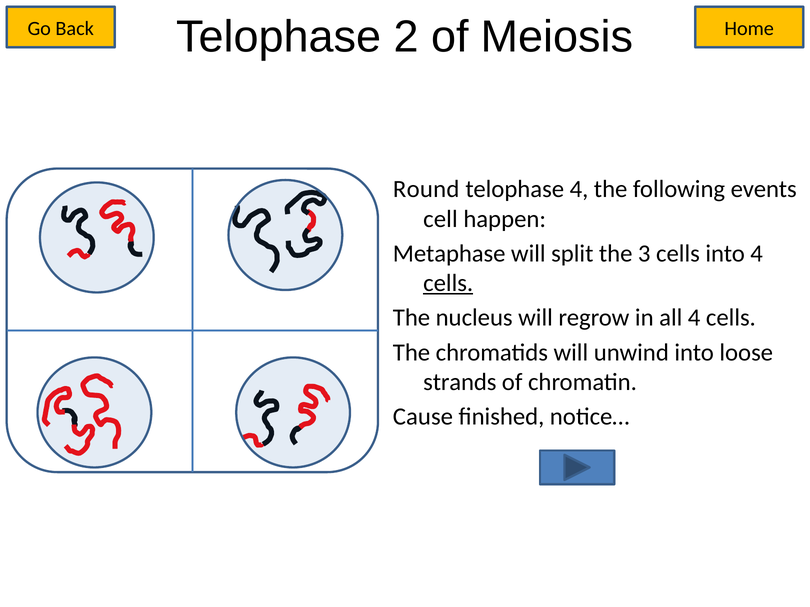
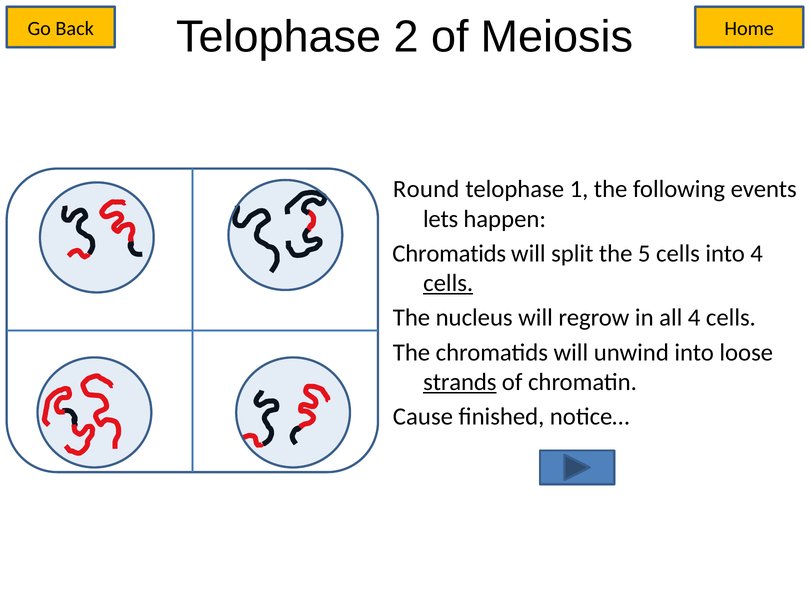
telophase 4: 4 -> 1
cell: cell -> lets
Metaphase at (449, 254): Metaphase -> Chromatids
3: 3 -> 5
strands underline: none -> present
